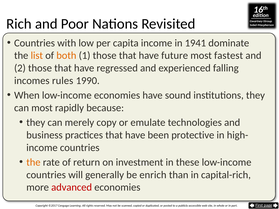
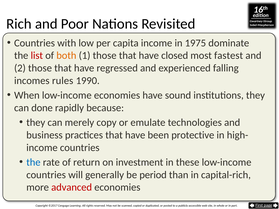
1941: 1941 -> 1975
list colour: orange -> red
future: future -> closed
can most: most -> done
the at (33, 162) colour: orange -> blue
enrich: enrich -> period
